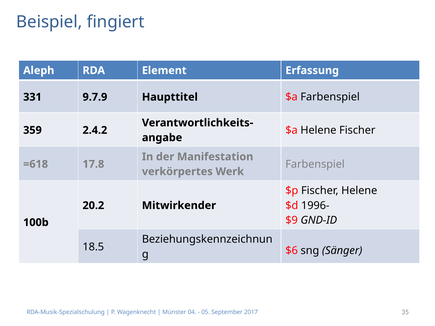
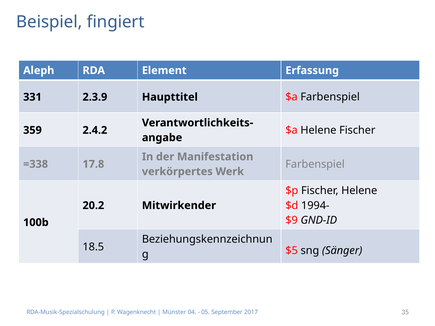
9.7.9: 9.7.9 -> 2.3.9
=618: =618 -> =338
1996-: 1996- -> 1994-
$6: $6 -> $5
